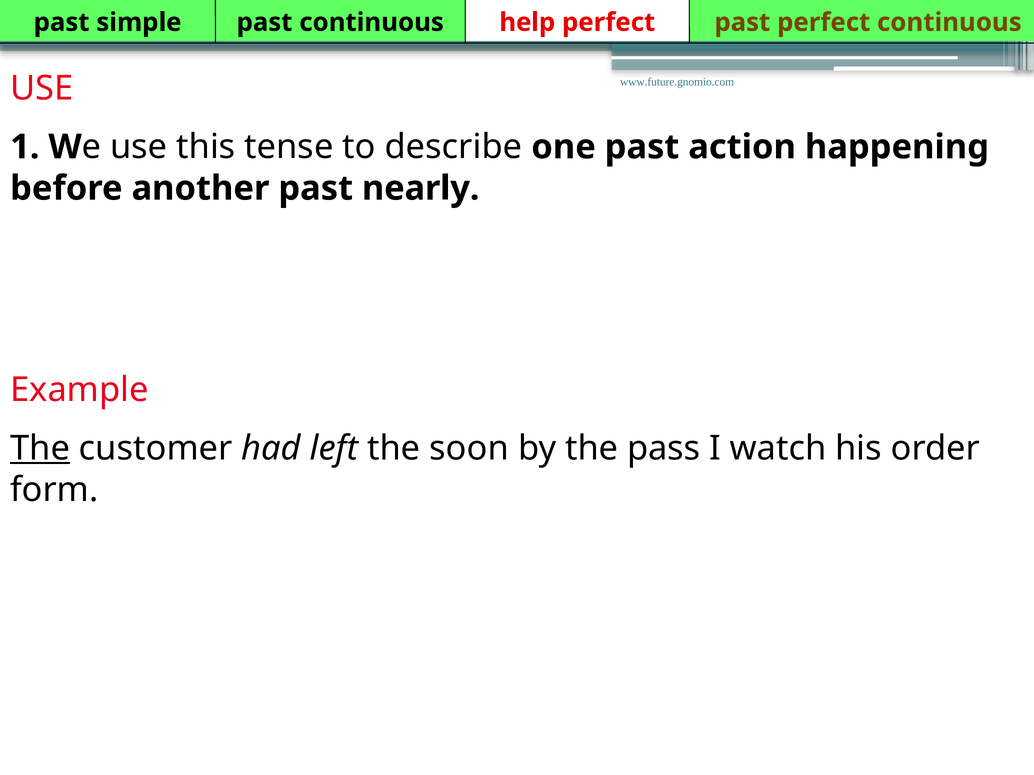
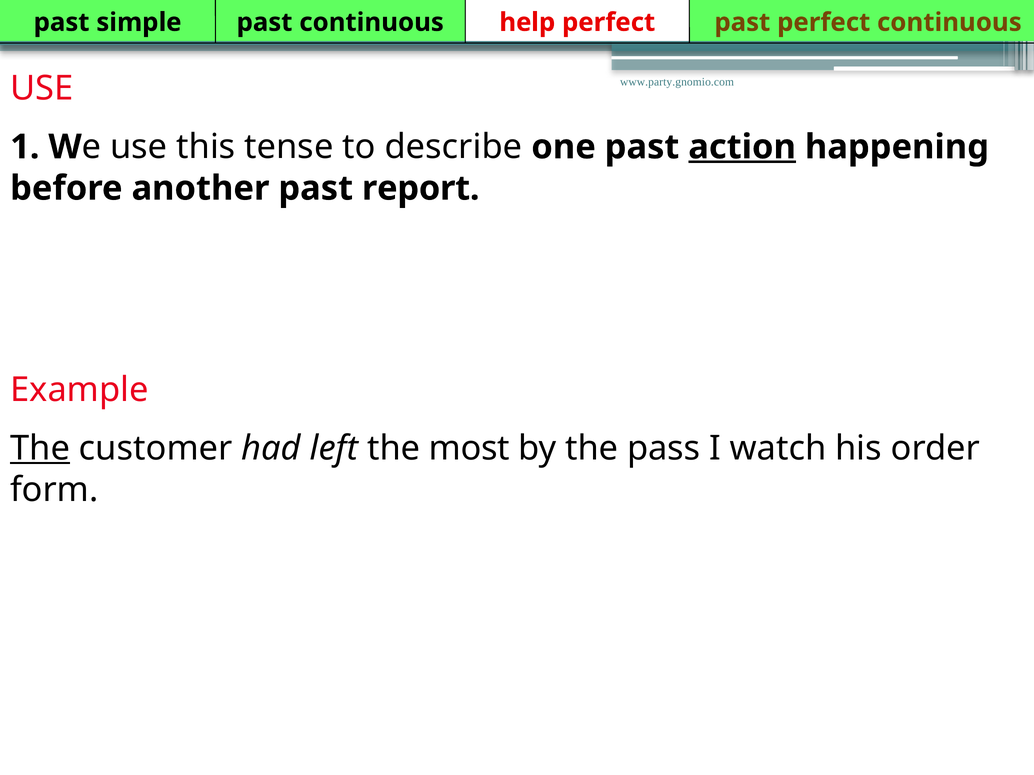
www.future.gnomio.com: www.future.gnomio.com -> www.party.gnomio.com
action underline: none -> present
nearly: nearly -> report
soon: soon -> most
